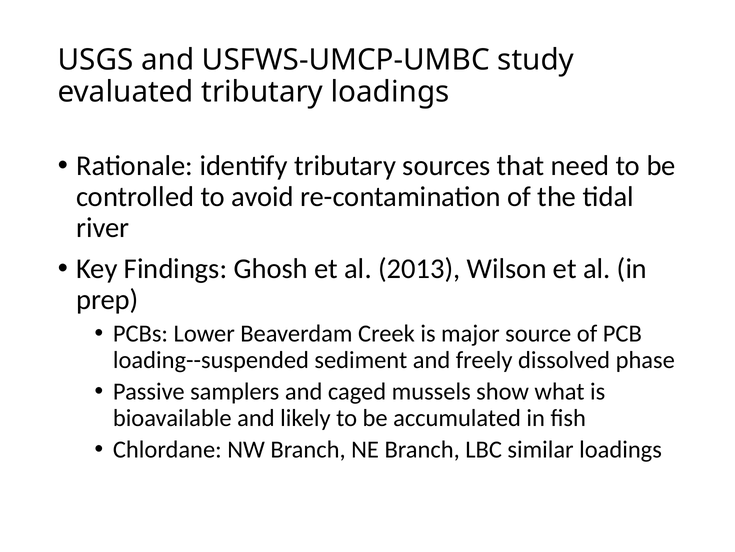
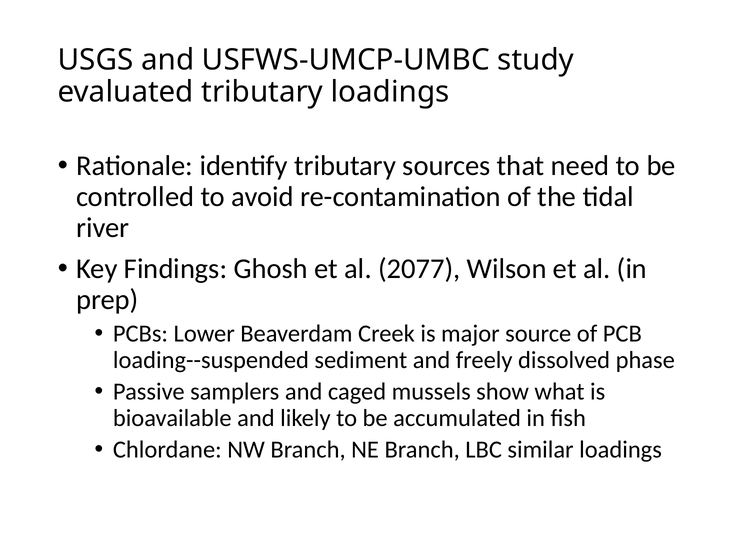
2013: 2013 -> 2077
